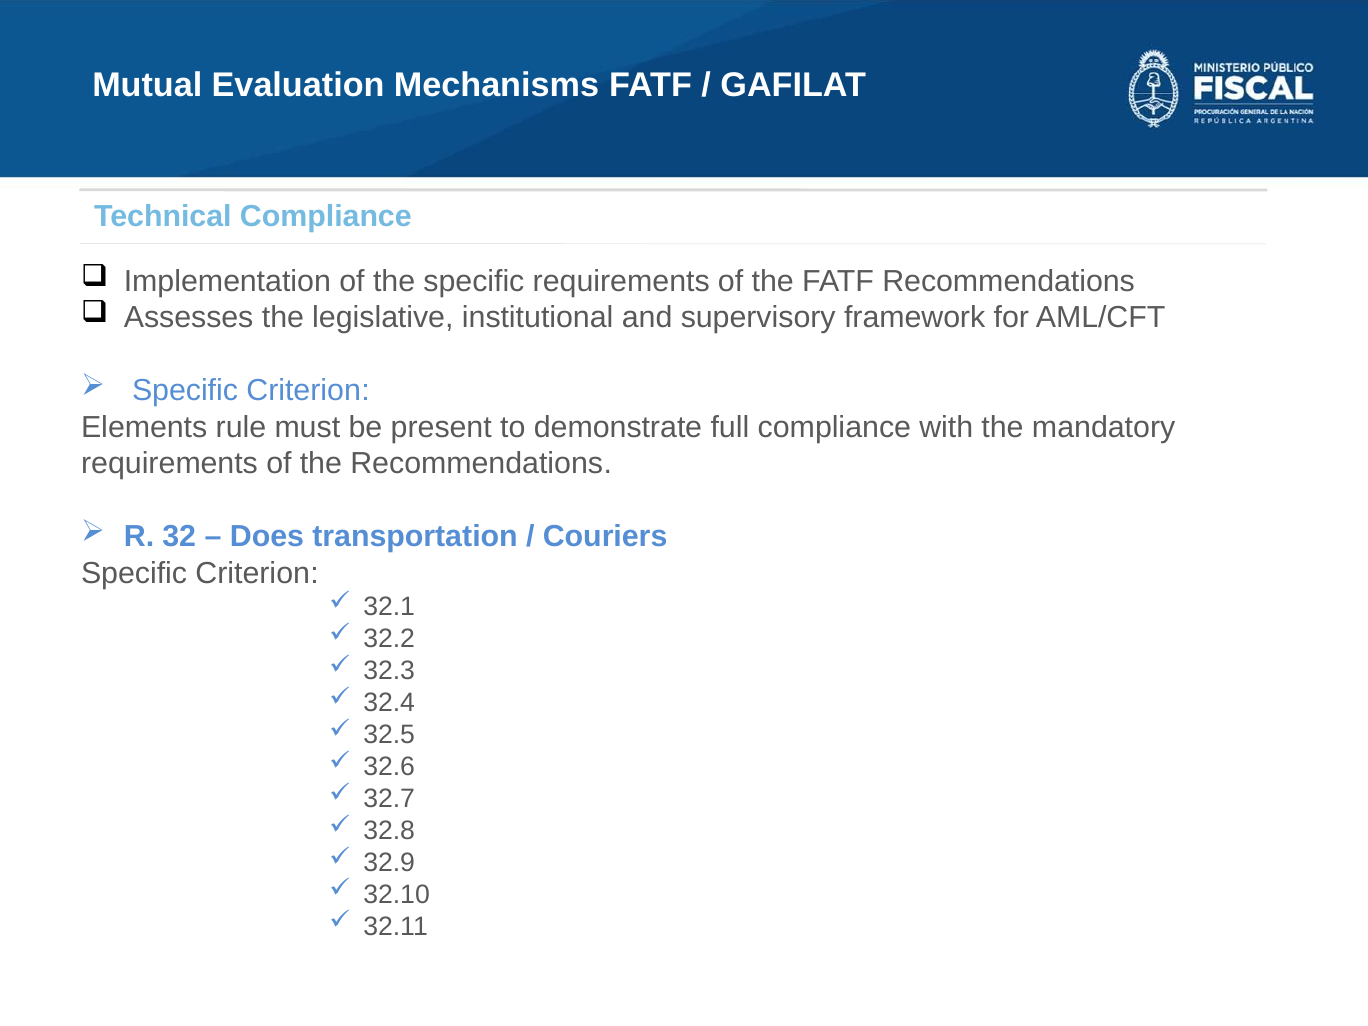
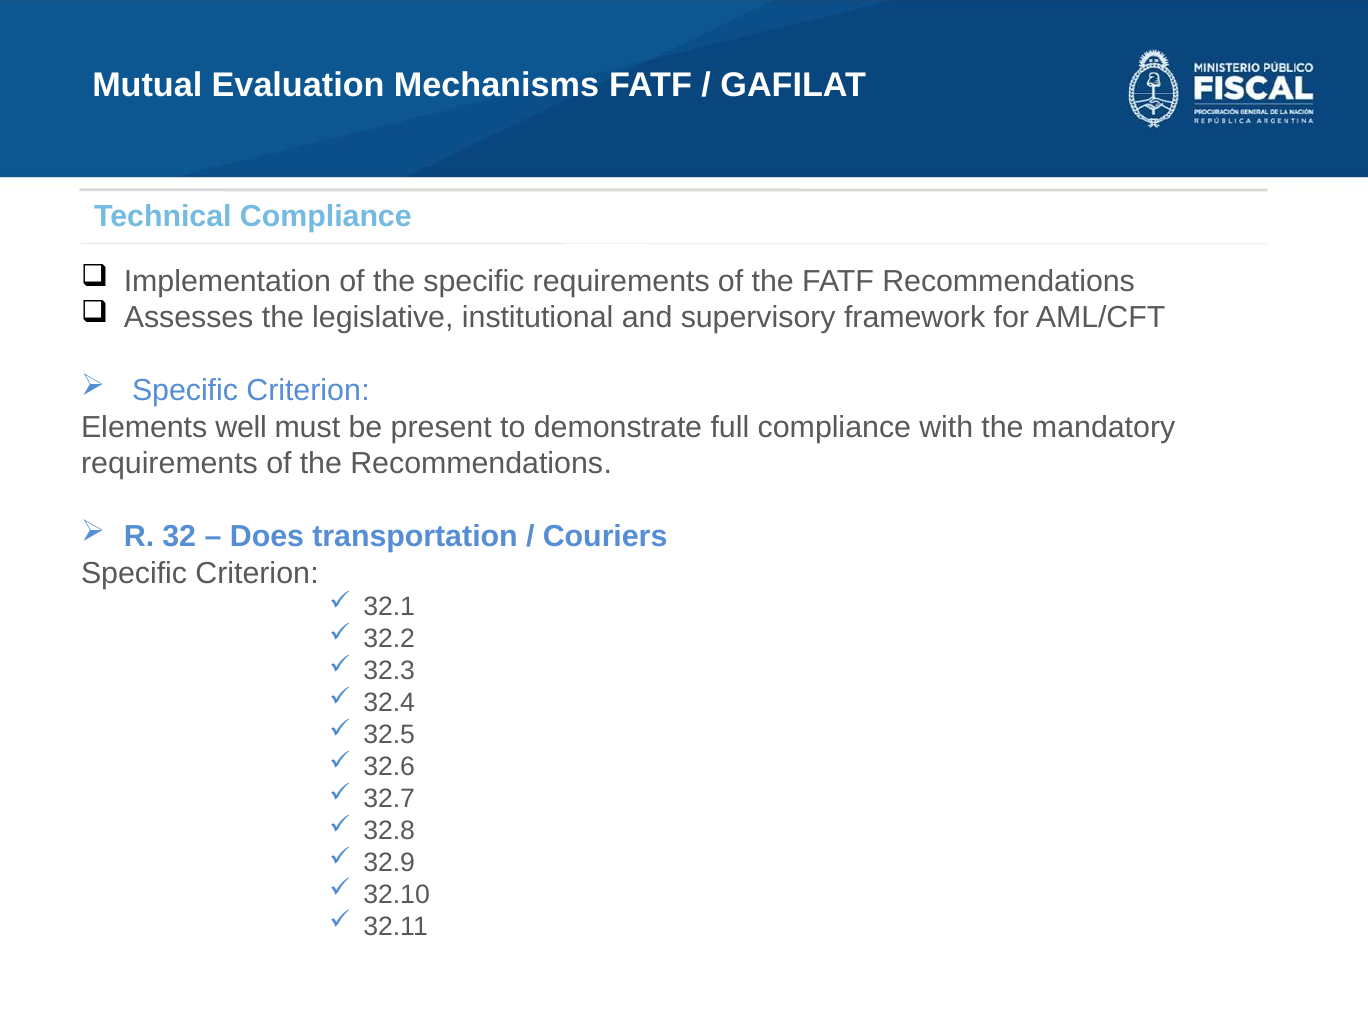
rule: rule -> well
